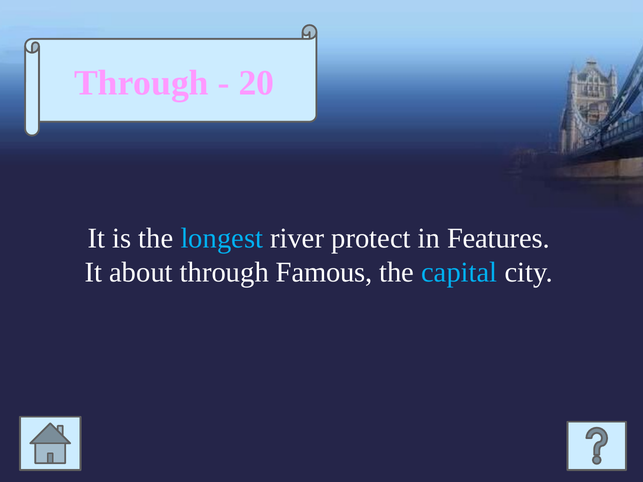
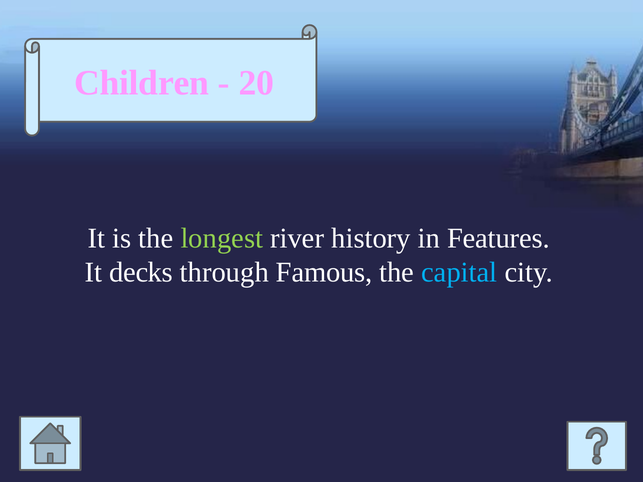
Through at (141, 83): Through -> Children
longest colour: light blue -> light green
protect: protect -> history
about: about -> decks
